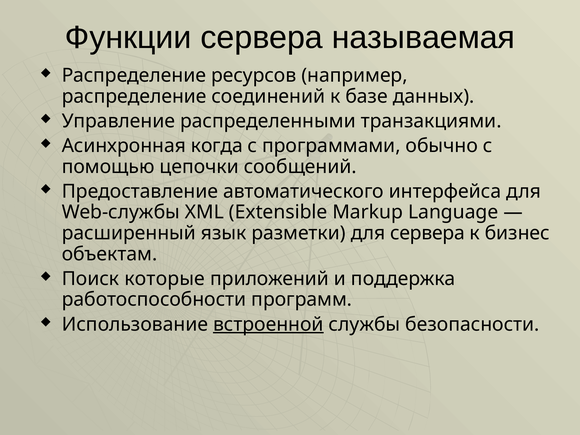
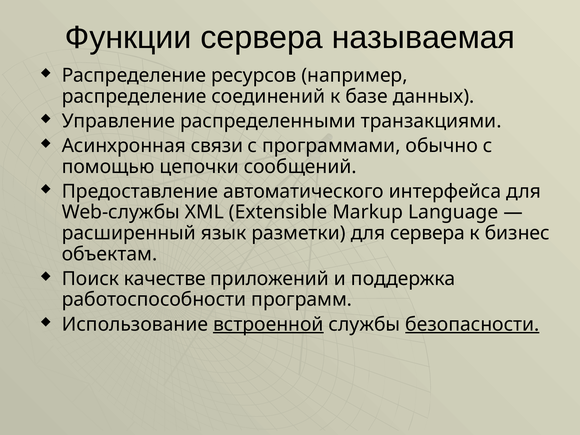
когда: когда -> связи
которые: которые -> качестве
безопасности underline: none -> present
